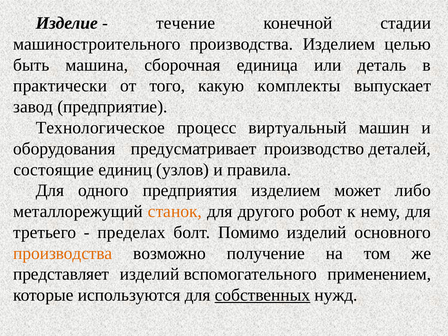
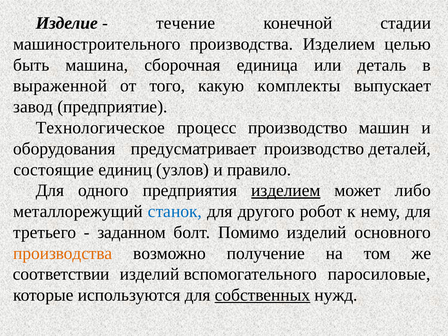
практически: практически -> выраженной
процесс виртуальный: виртуальный -> производство
правила: правила -> правило
изделием at (286, 191) underline: none -> present
станок colour: orange -> blue
пределах: пределах -> заданном
представляет: представляет -> соответствии
применением: применением -> паросиловые
